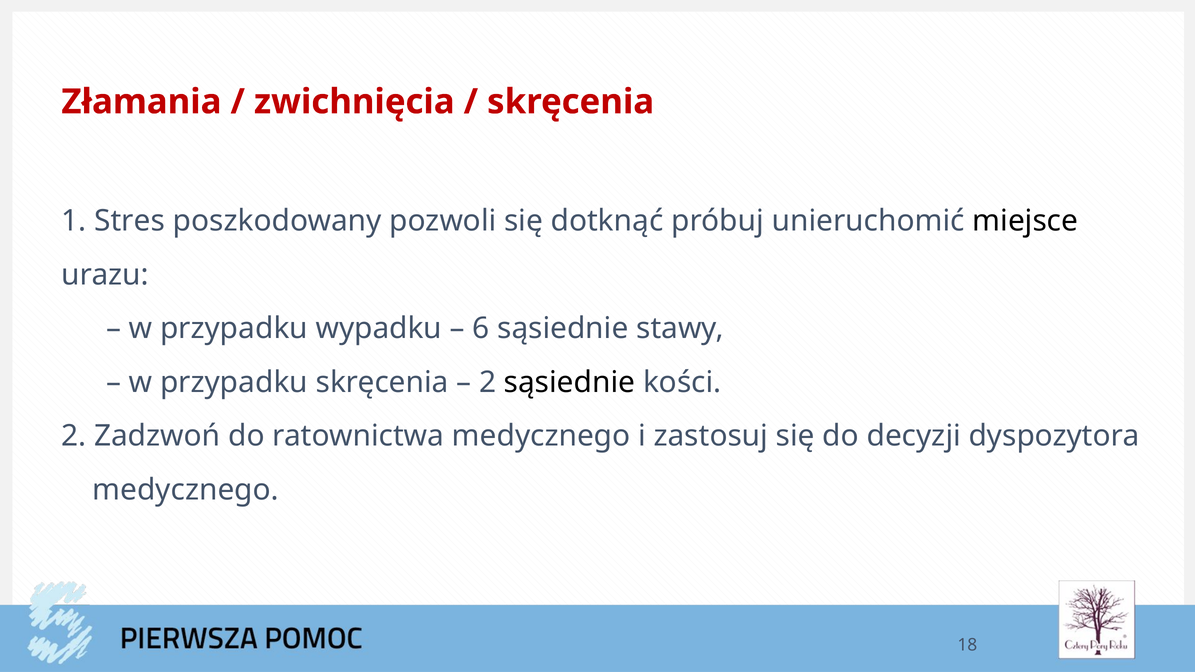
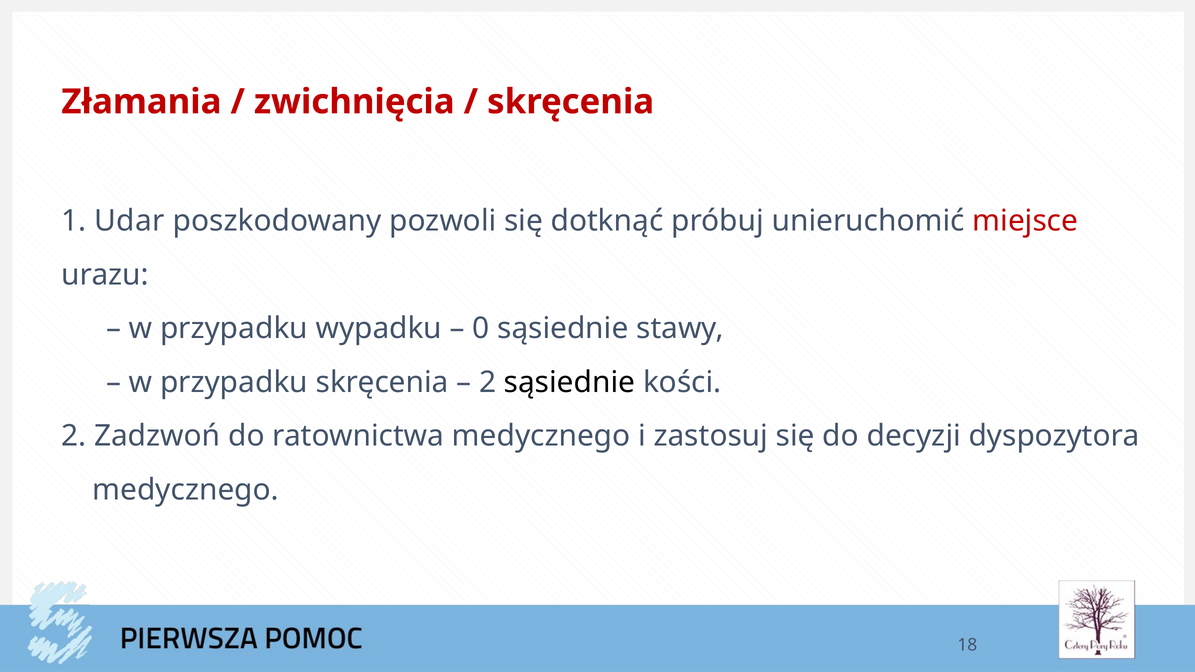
Stres: Stres -> Udar
miejsce colour: black -> red
6: 6 -> 0
